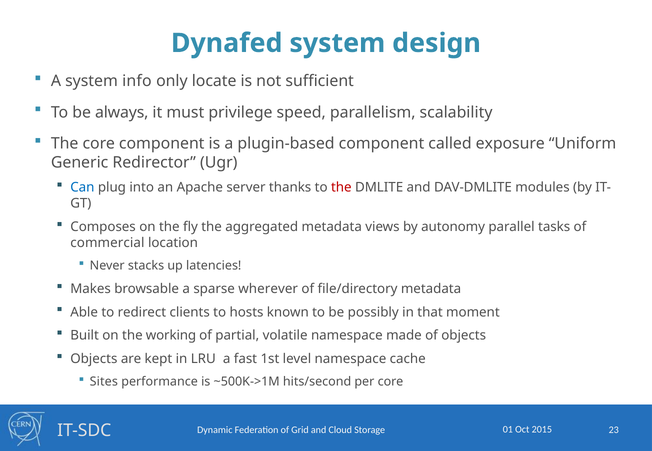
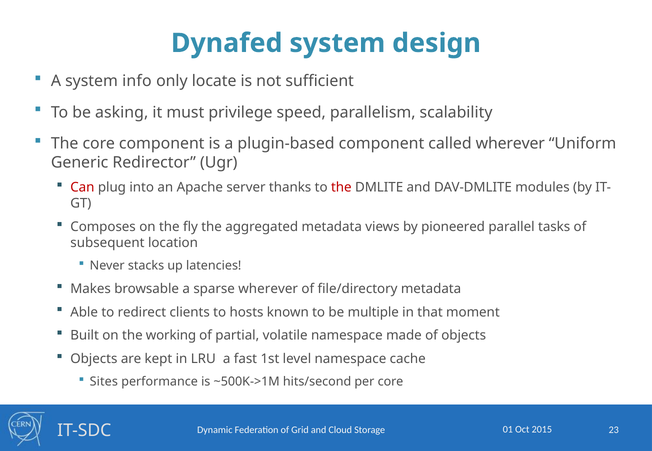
always: always -> asking
called exposure: exposure -> wherever
Can colour: blue -> red
autonomy: autonomy -> pioneered
commercial: commercial -> subsequent
possibly: possibly -> multiple
